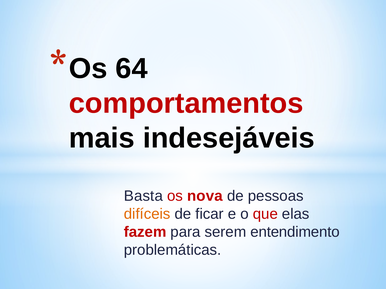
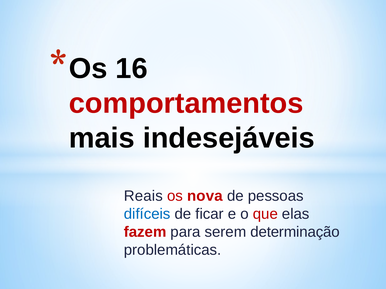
64: 64 -> 16
Basta: Basta -> Reais
difíceis colour: orange -> blue
entendimento: entendimento -> determinação
